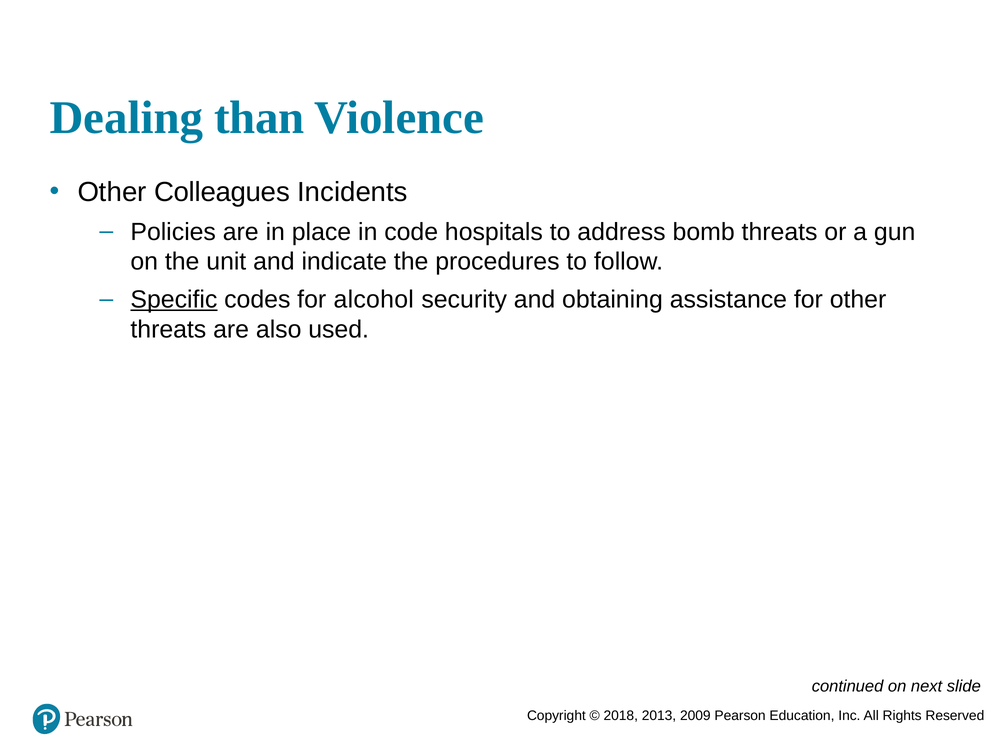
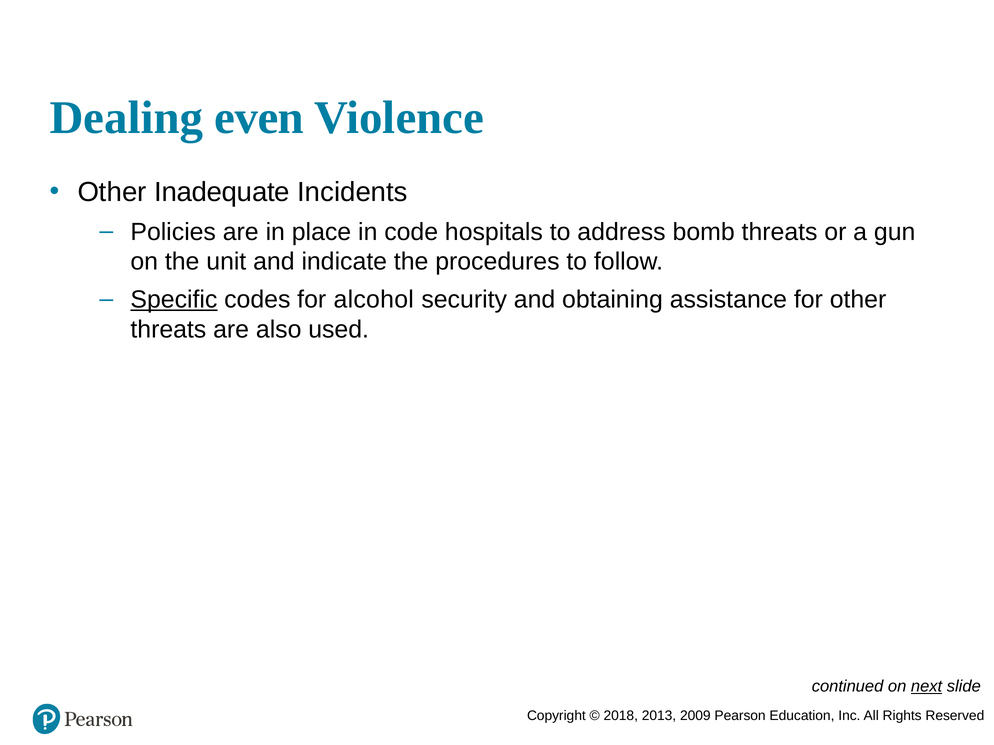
than: than -> even
Colleagues: Colleagues -> Inadequate
next underline: none -> present
